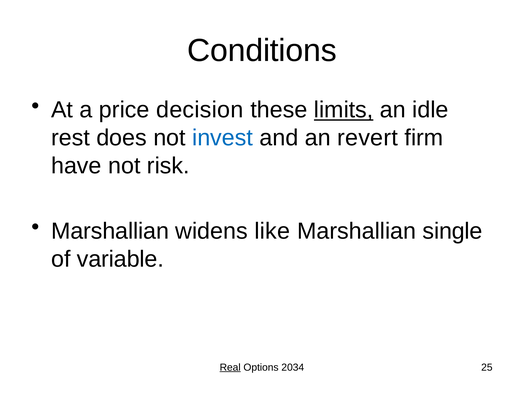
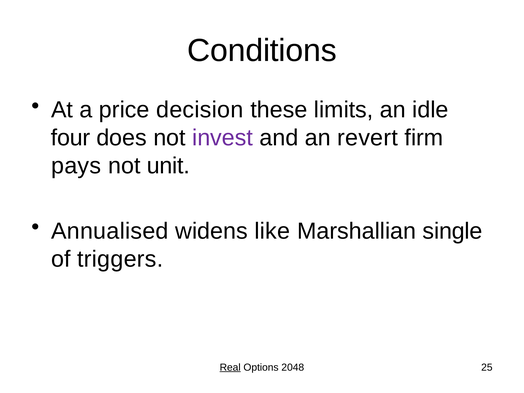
limits underline: present -> none
rest: rest -> four
invest colour: blue -> purple
have: have -> pays
risk: risk -> unit
Marshallian at (110, 231): Marshallian -> Annualised
variable: variable -> triggers
2034: 2034 -> 2048
